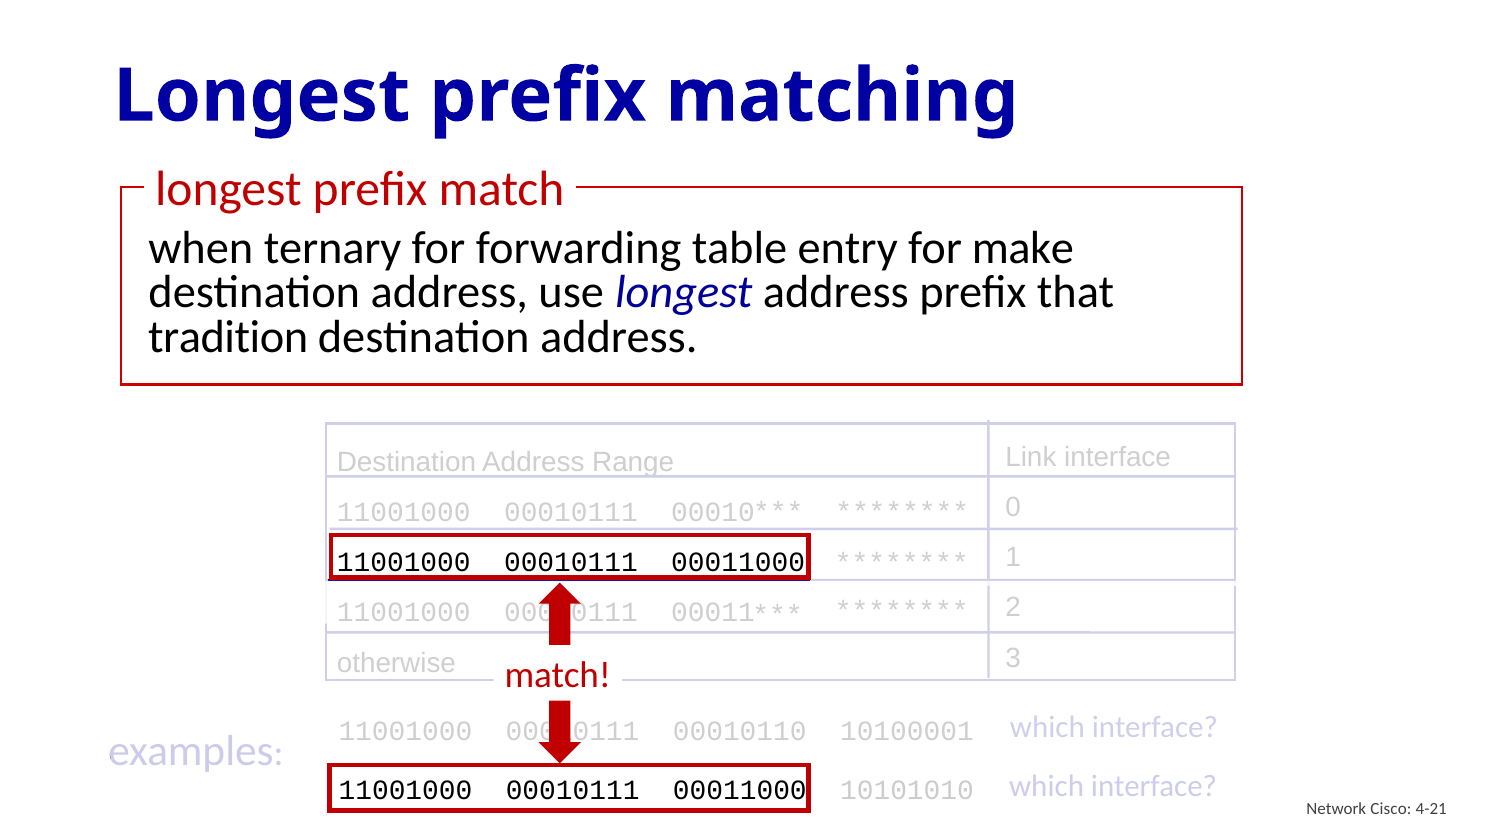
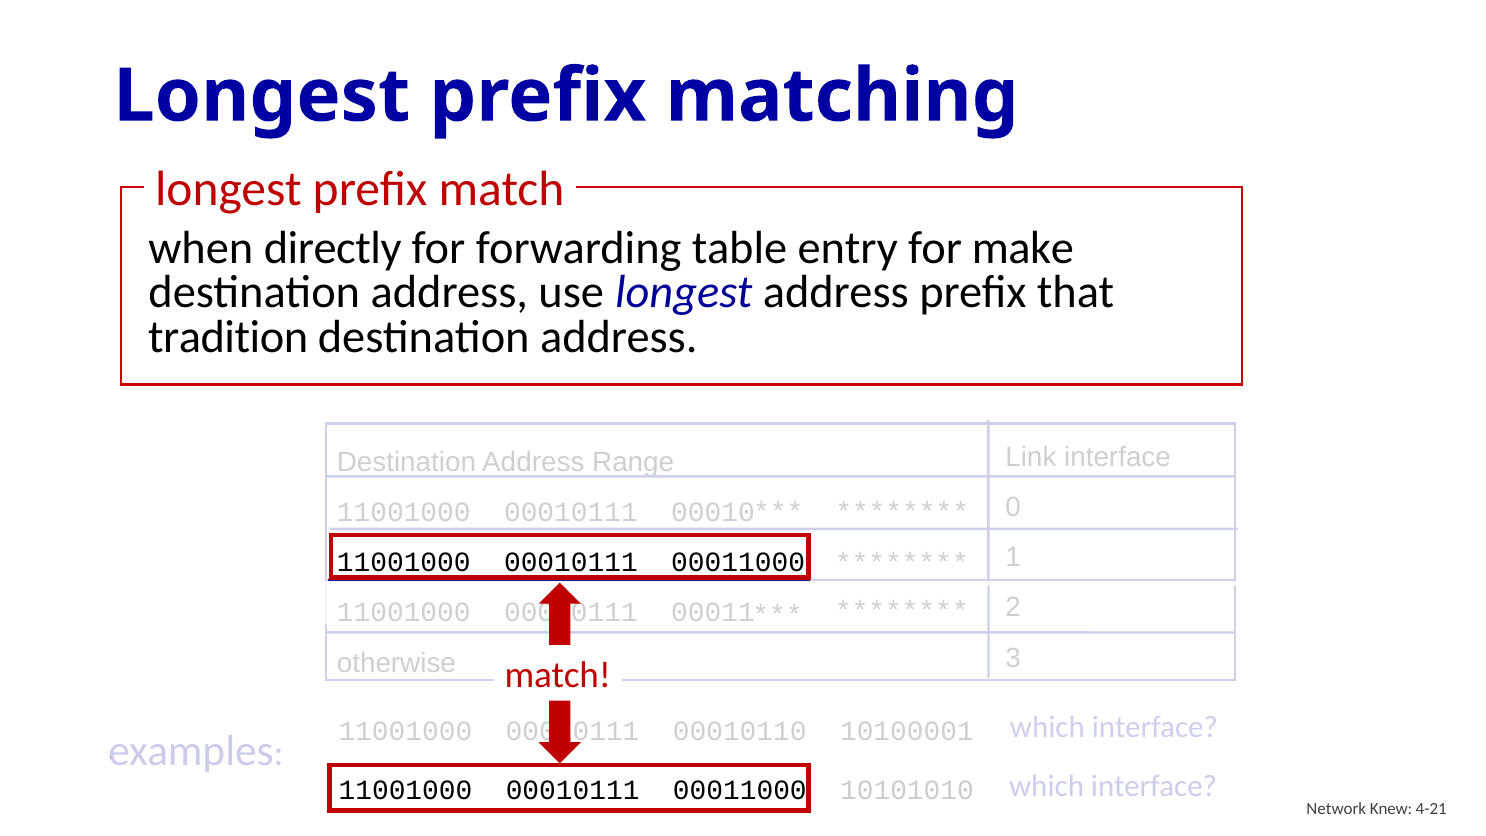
ternary: ternary -> directly
Cisco: Cisco -> Knew
